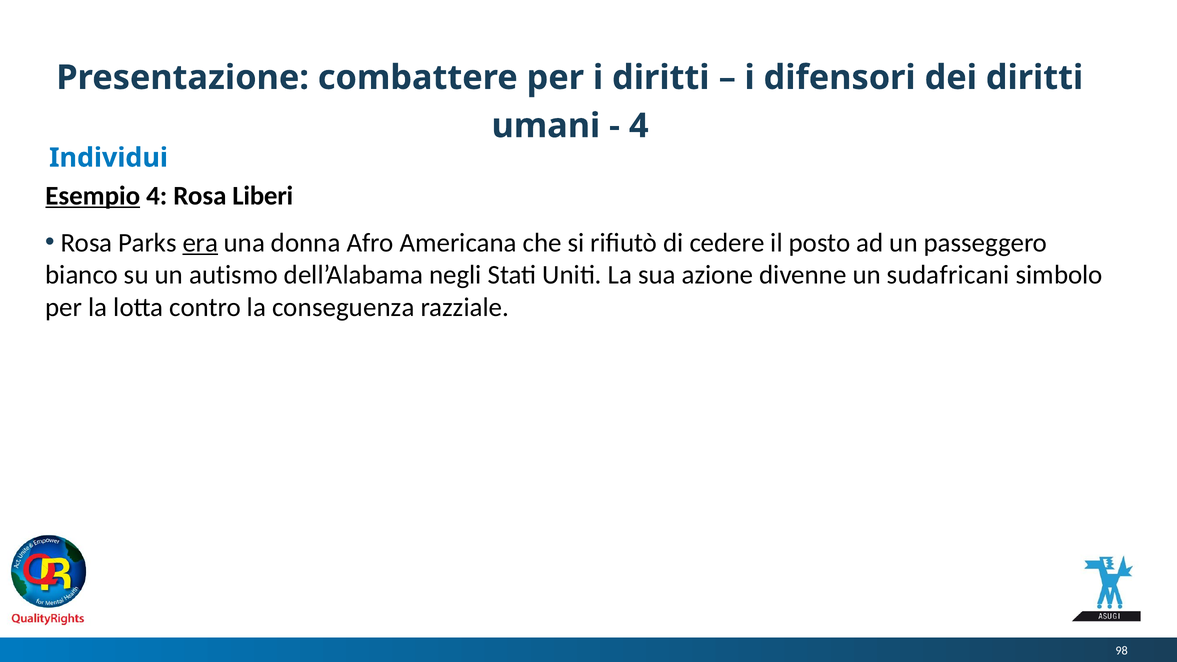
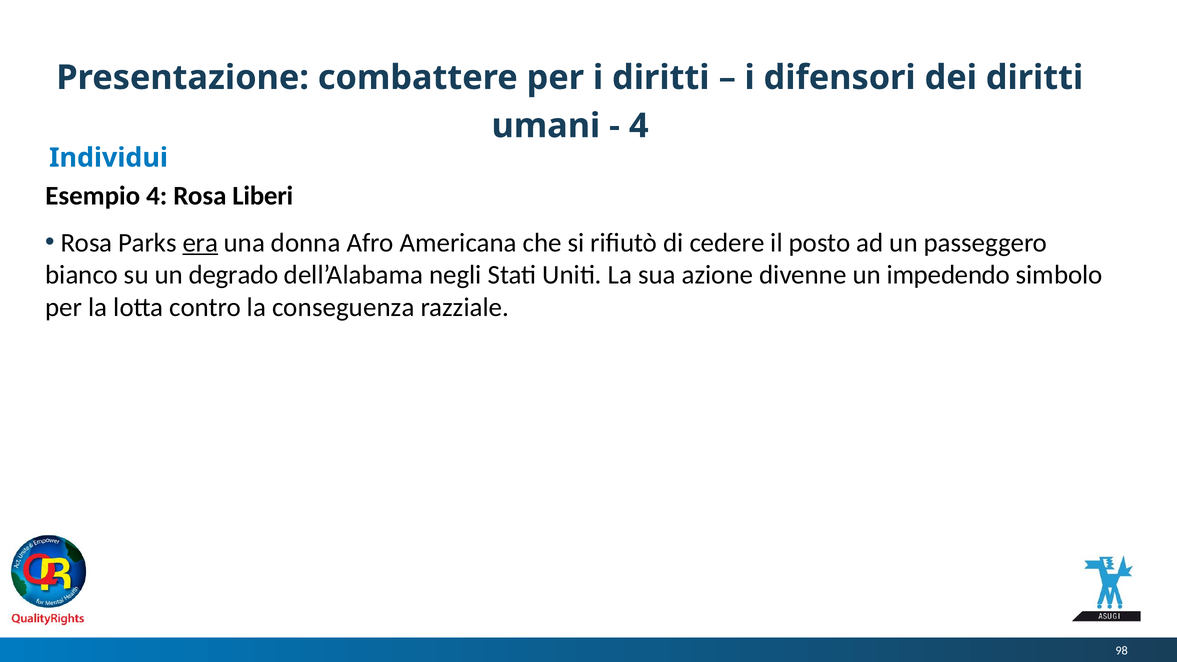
Esempio underline: present -> none
autismo: autismo -> degrado
sudafricani: sudafricani -> impedendo
